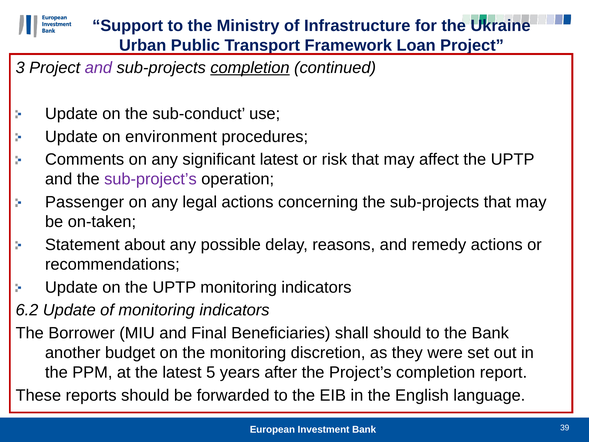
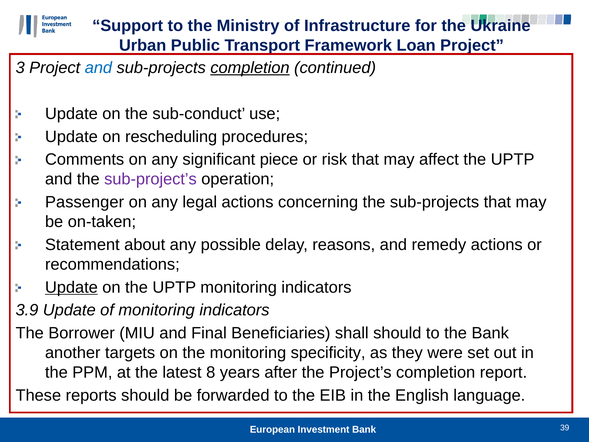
and at (98, 68) colour: purple -> blue
environment: environment -> rescheduling
significant latest: latest -> piece
Update at (71, 287) underline: none -> present
6.2: 6.2 -> 3.9
budget: budget -> targets
discretion: discretion -> specificity
5: 5 -> 8
